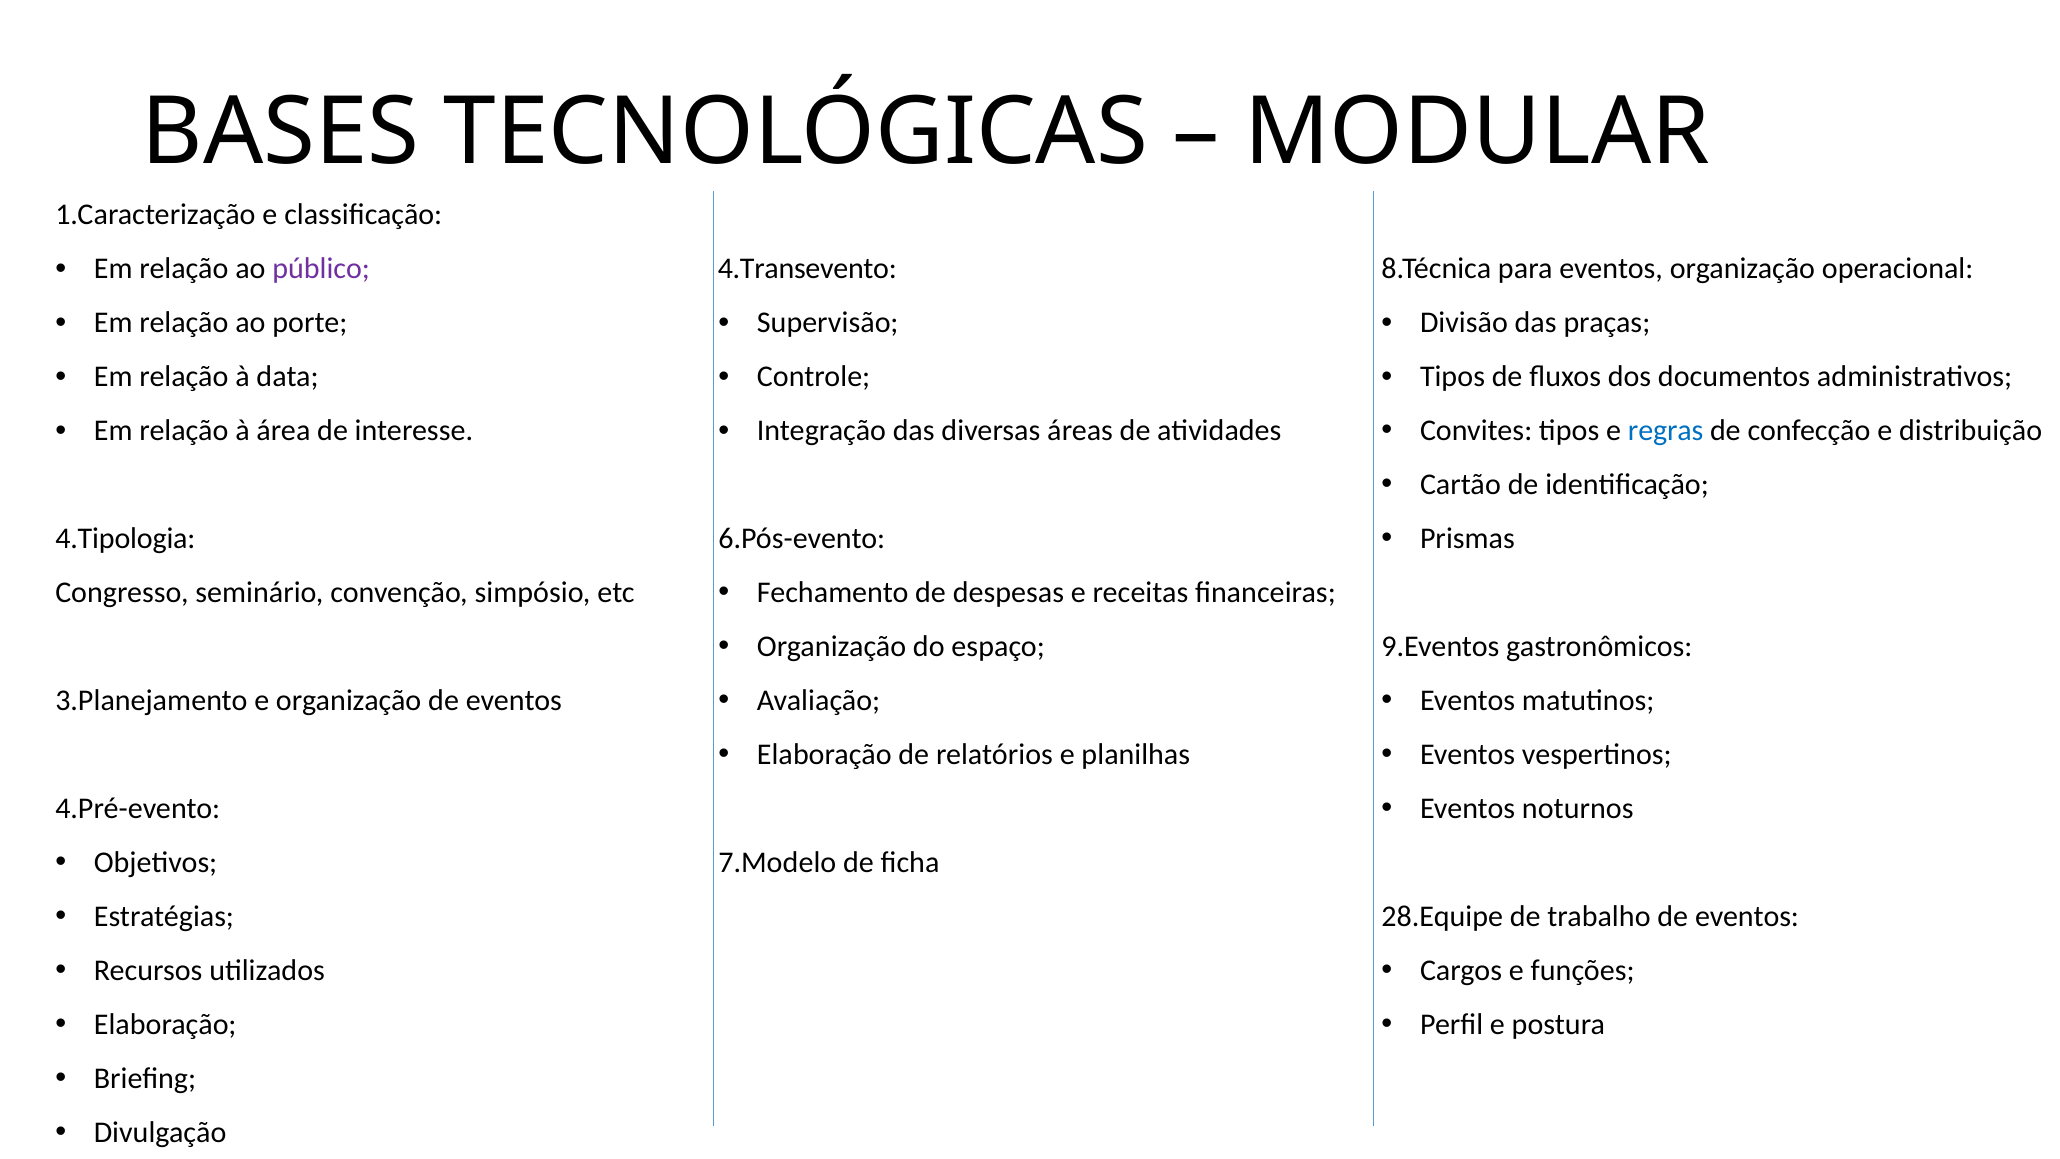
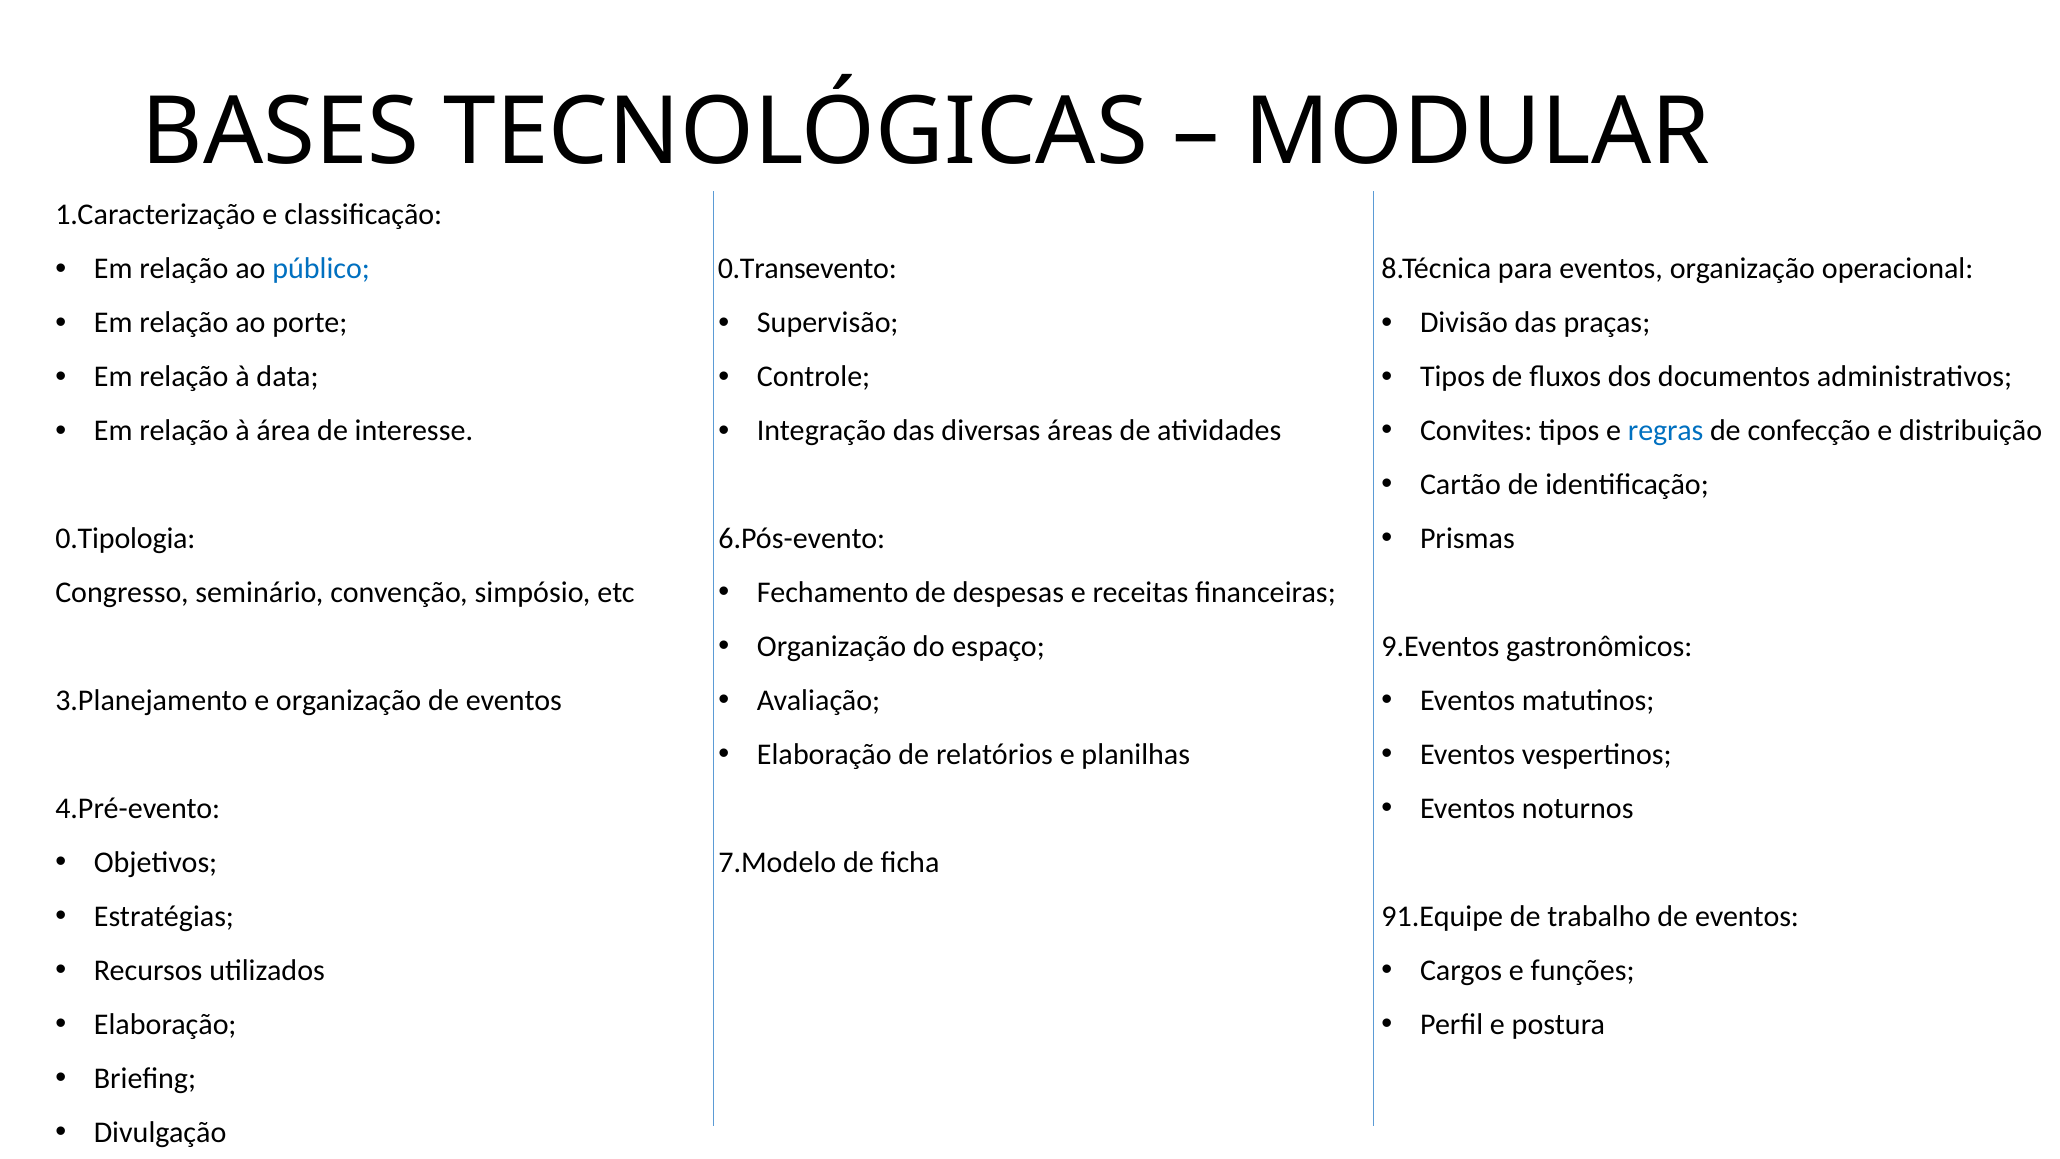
público colour: purple -> blue
4.Transevento: 4.Transevento -> 0.Transevento
4.Tipologia: 4.Tipologia -> 0.Tipologia
28.Equipe: 28.Equipe -> 91.Equipe
